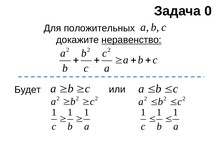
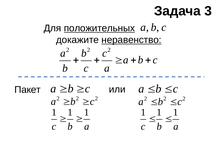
0: 0 -> 3
положительных underline: none -> present
Будет: Будет -> Пакет
